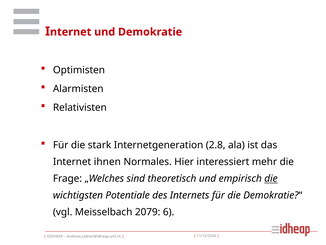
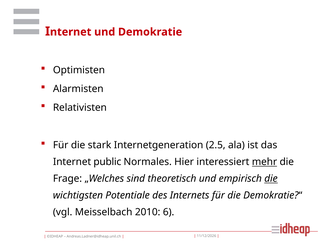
2.8: 2.8 -> 2.5
ihnen: ihnen -> public
mehr underline: none -> present
2079: 2079 -> 2010
